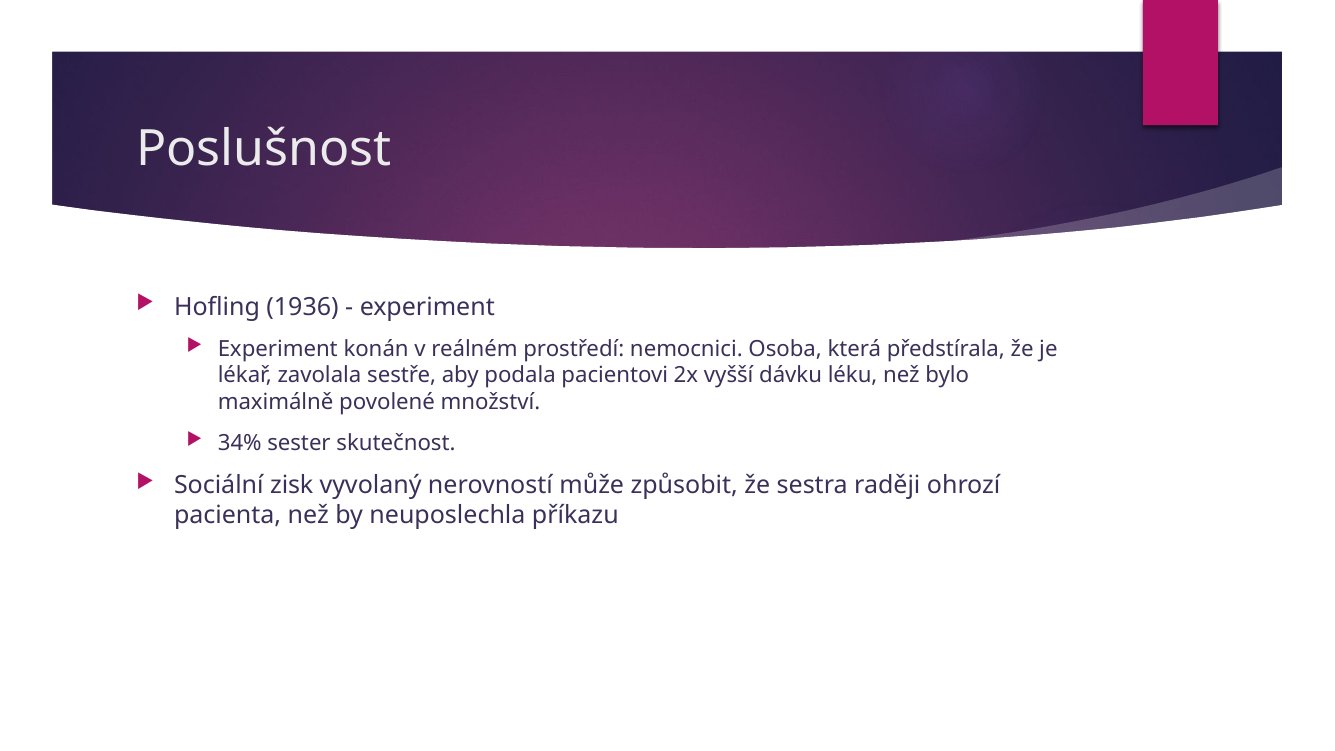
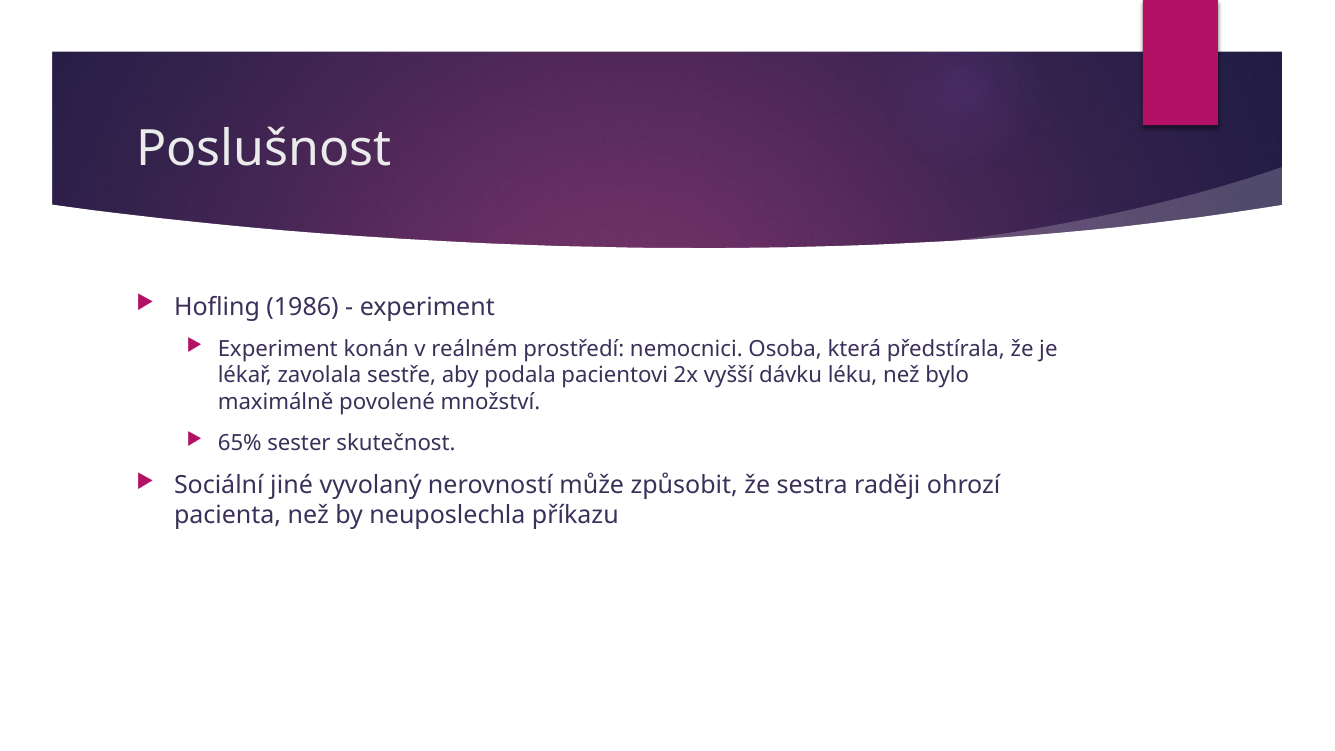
1936: 1936 -> 1986
34%: 34% -> 65%
zisk: zisk -> jiné
